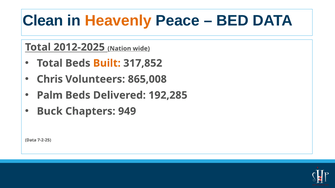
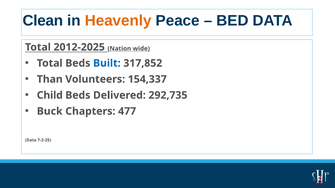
Built colour: orange -> blue
Chris: Chris -> Than
865,008: 865,008 -> 154,337
Palm: Palm -> Child
192,285: 192,285 -> 292,735
949: 949 -> 477
